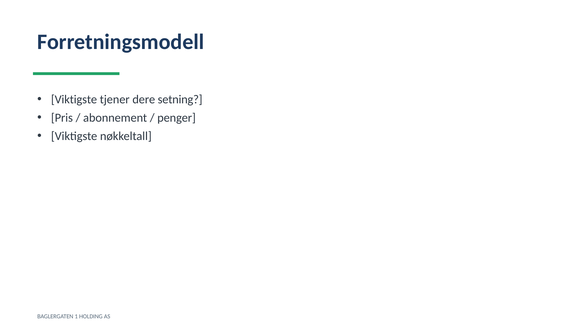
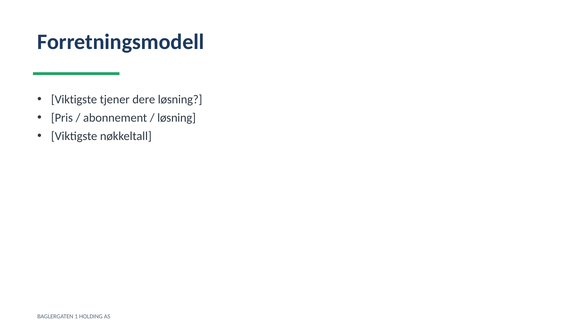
dere setning: setning -> løsning
penger at (177, 118): penger -> løsning
